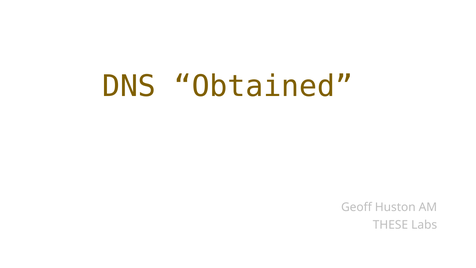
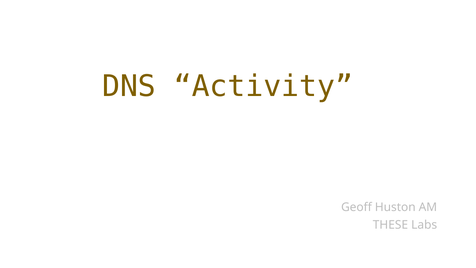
Obtained: Obtained -> Activity
